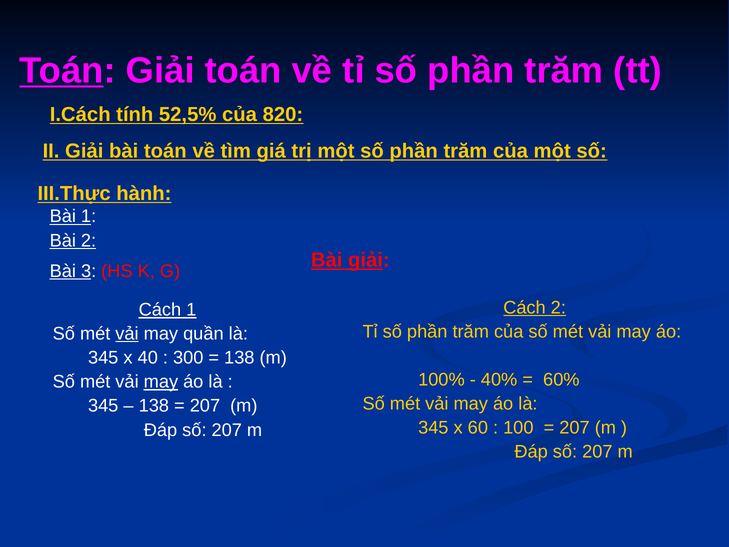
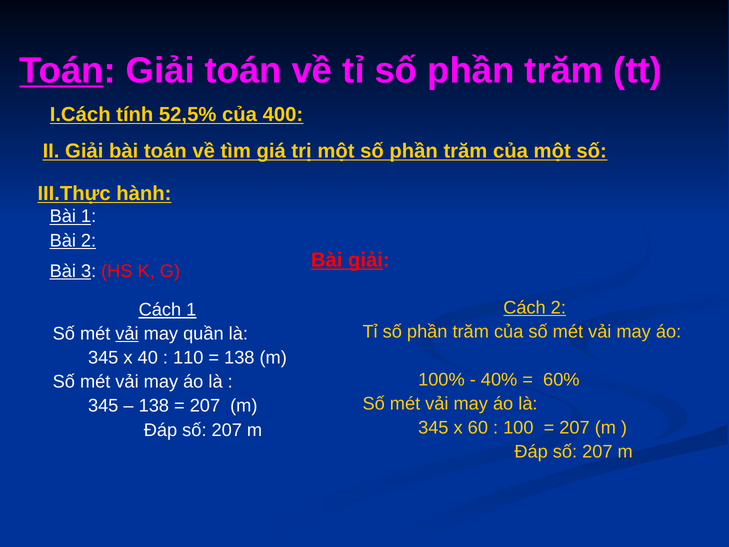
820: 820 -> 400
300: 300 -> 110
may at (161, 382) underline: present -> none
